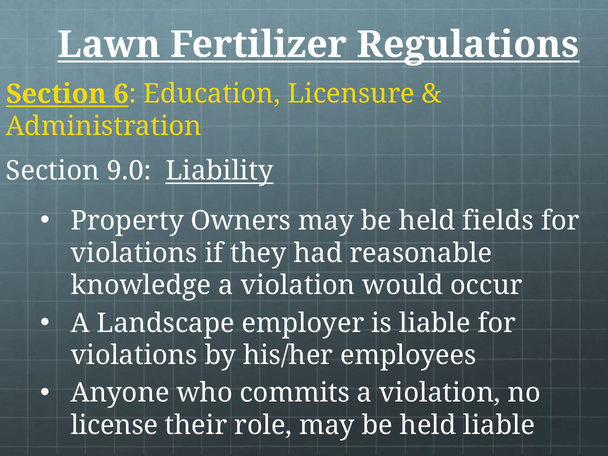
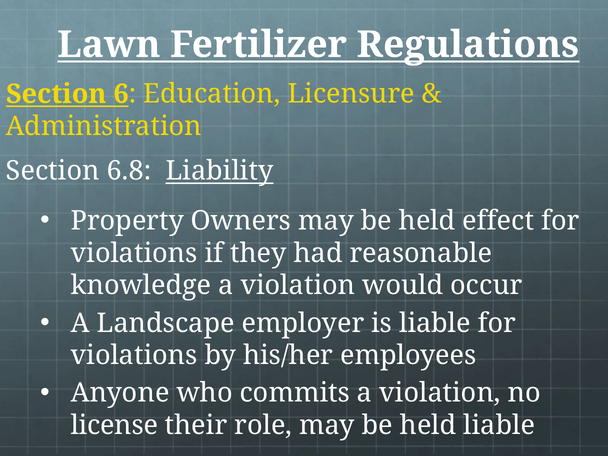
9.0: 9.0 -> 6.8
fields: fields -> effect
